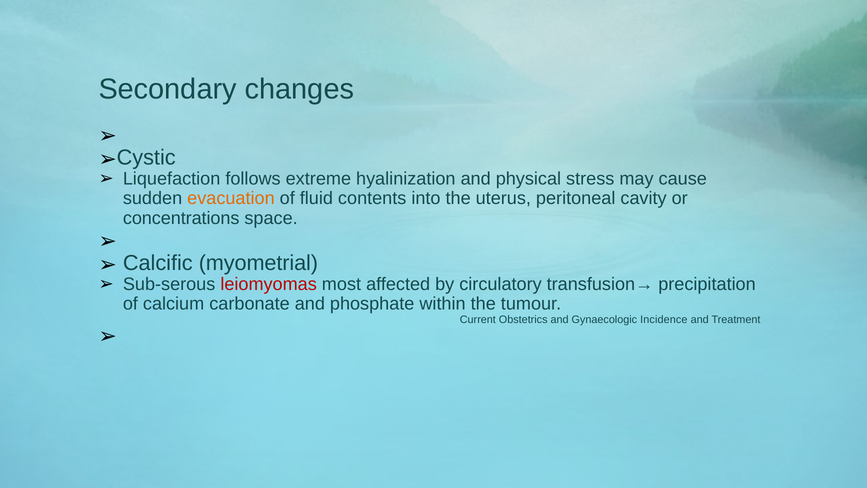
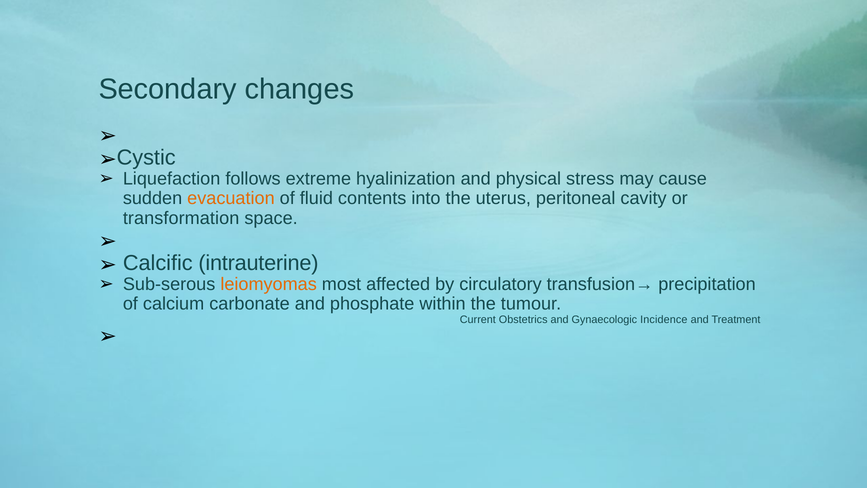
concentrations: concentrations -> transformation
myometrial: myometrial -> intrauterine
leiomyomas colour: red -> orange
